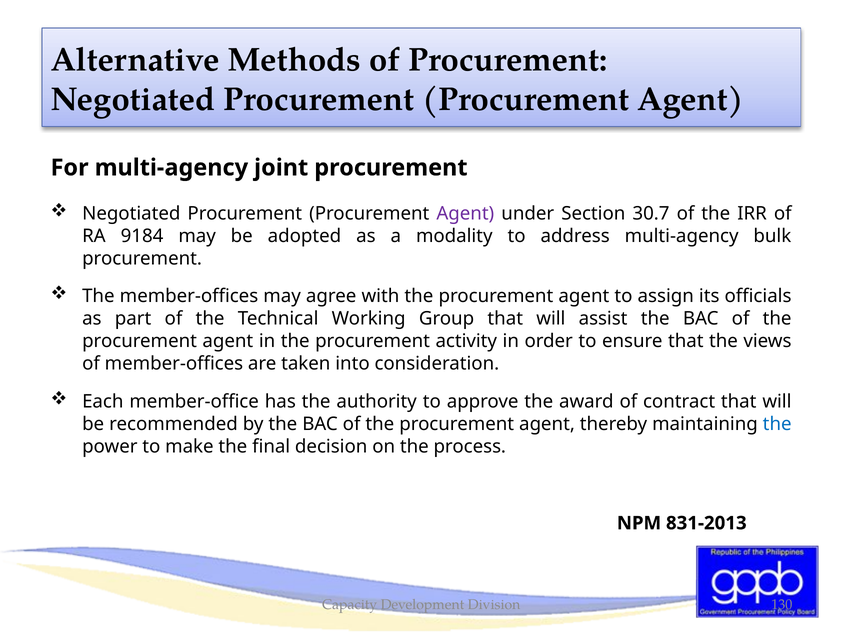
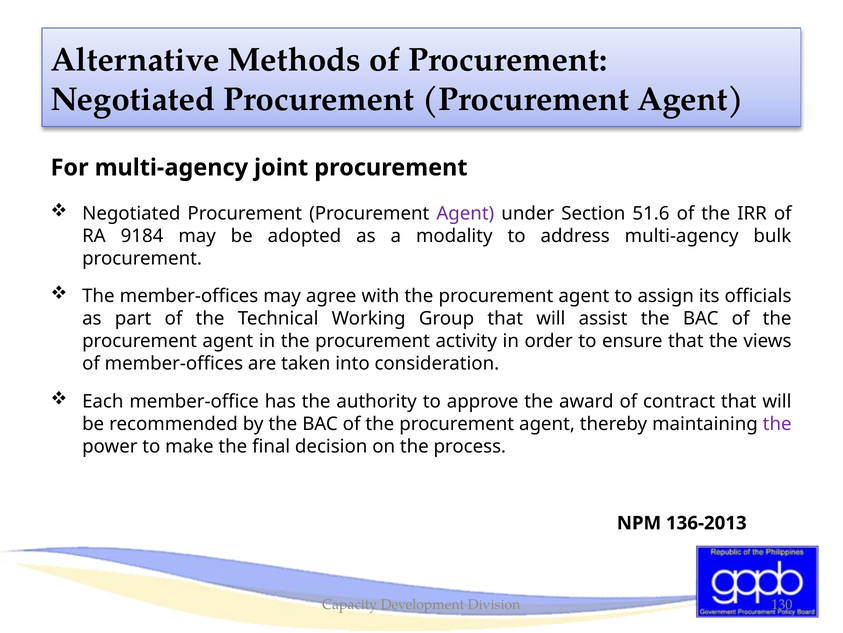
30.7: 30.7 -> 51.6
the at (777, 423) colour: blue -> purple
831-2013: 831-2013 -> 136-2013
